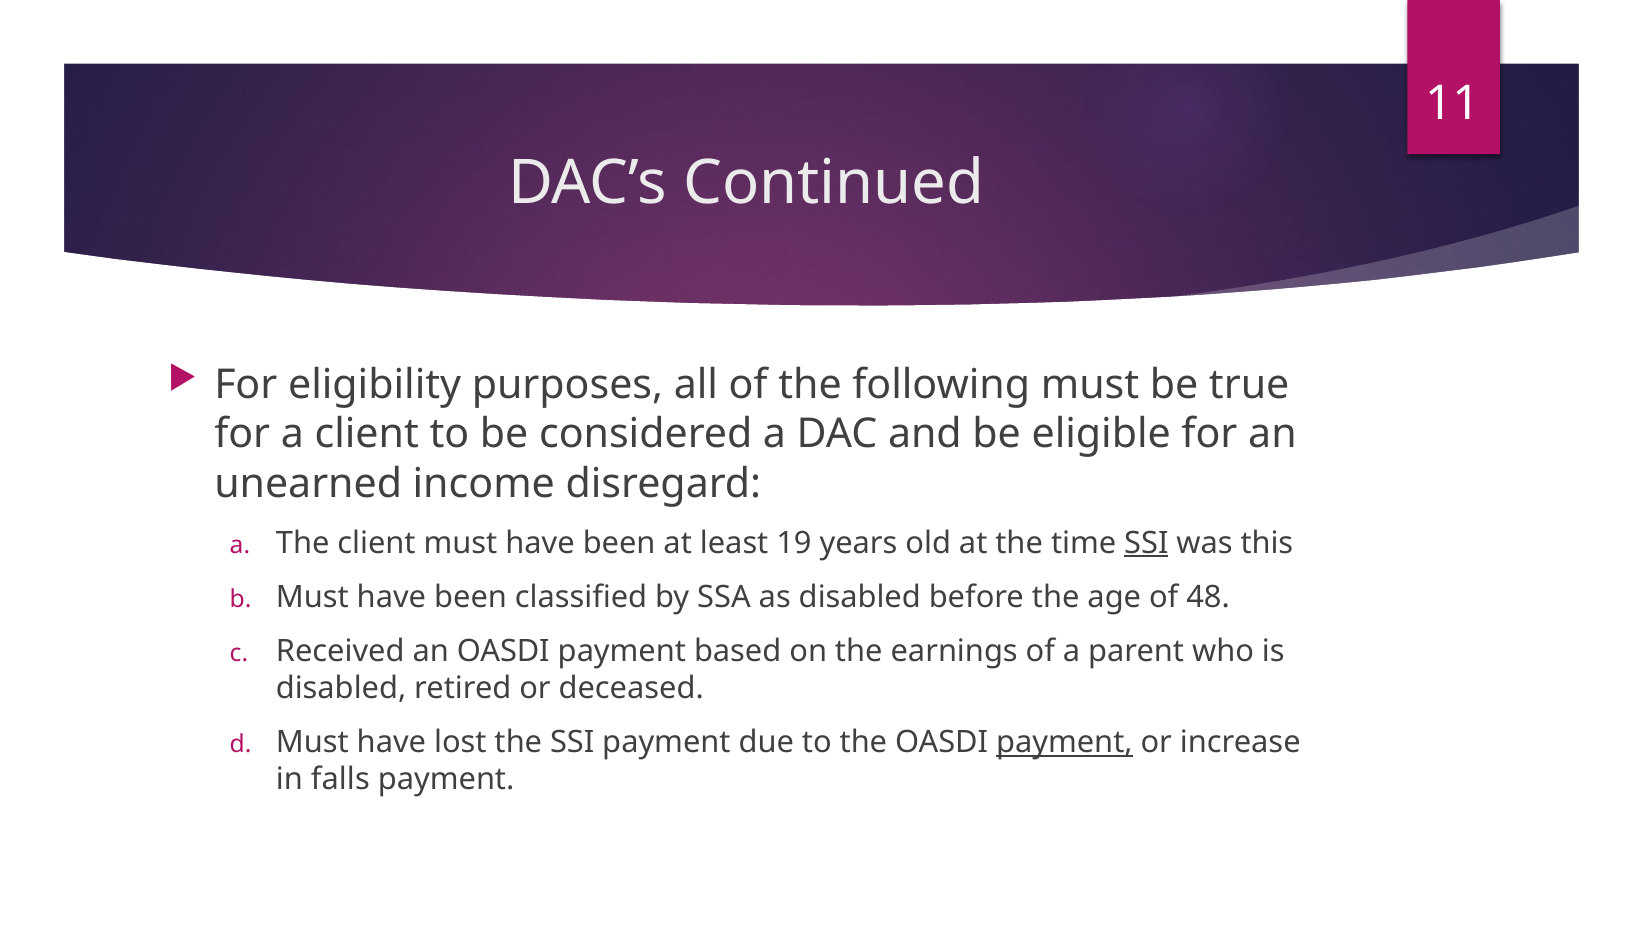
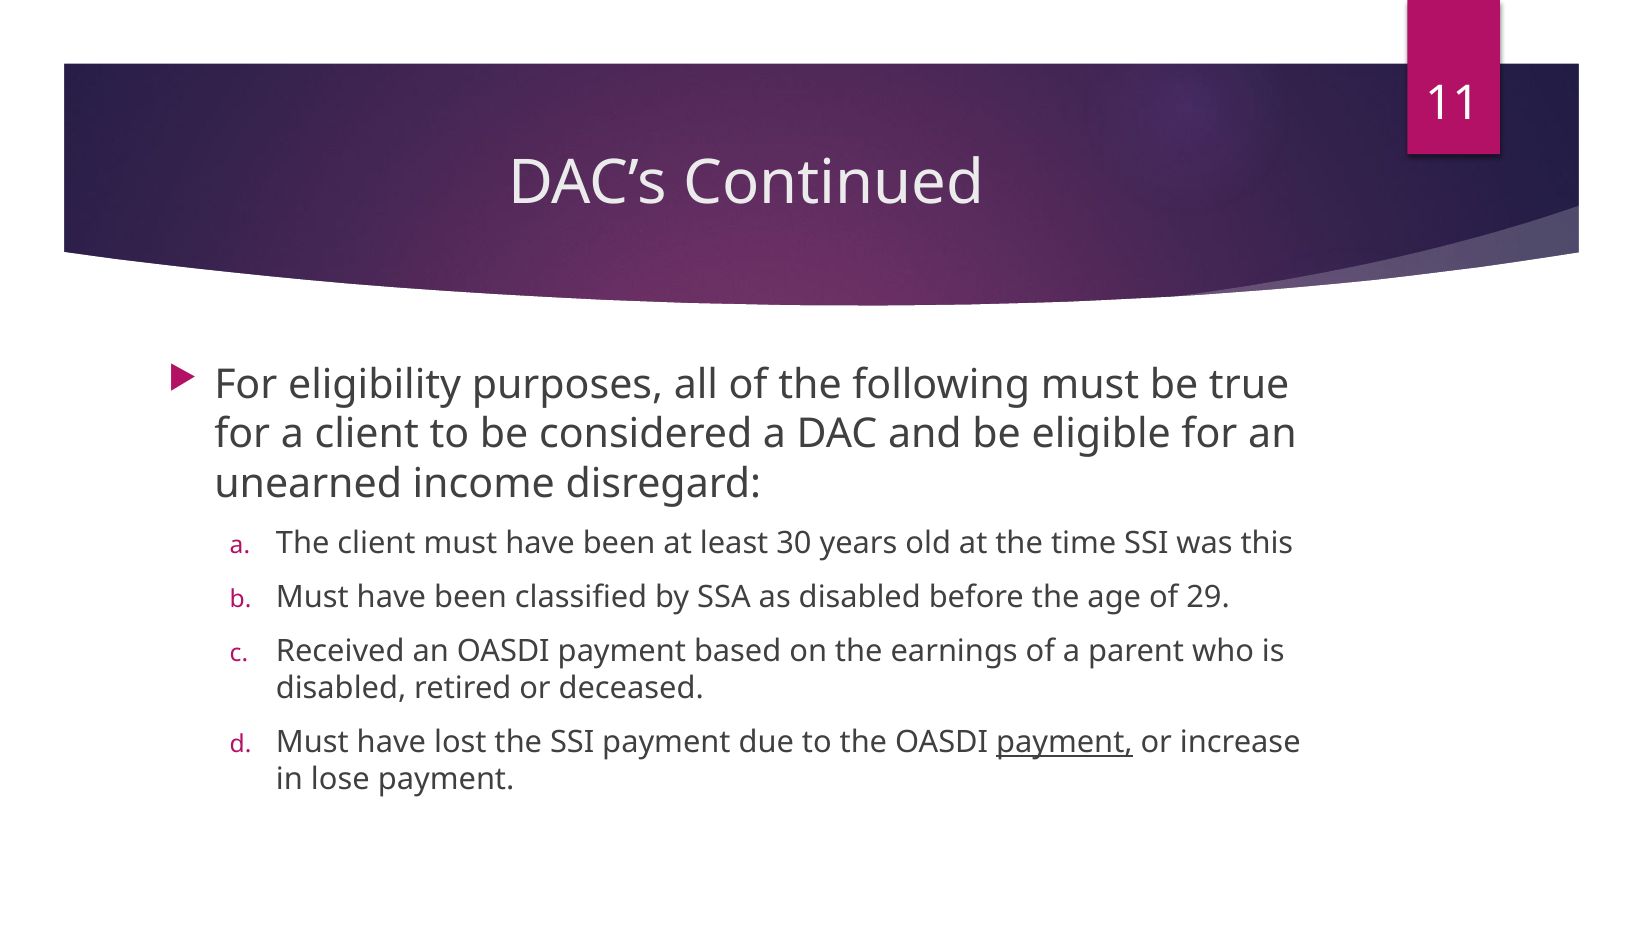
19: 19 -> 30
SSI at (1146, 543) underline: present -> none
48: 48 -> 29
falls: falls -> lose
